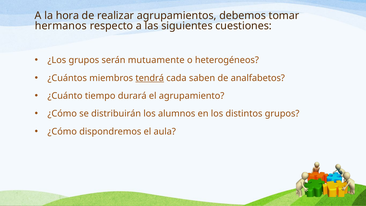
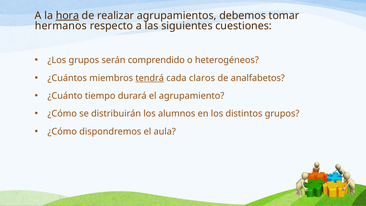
hora underline: none -> present
mutuamente: mutuamente -> comprendido
saben: saben -> claros
